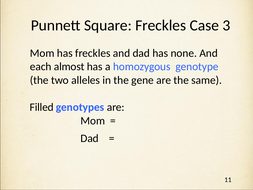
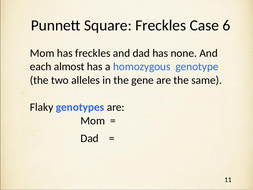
3: 3 -> 6
Filled: Filled -> Flaky
